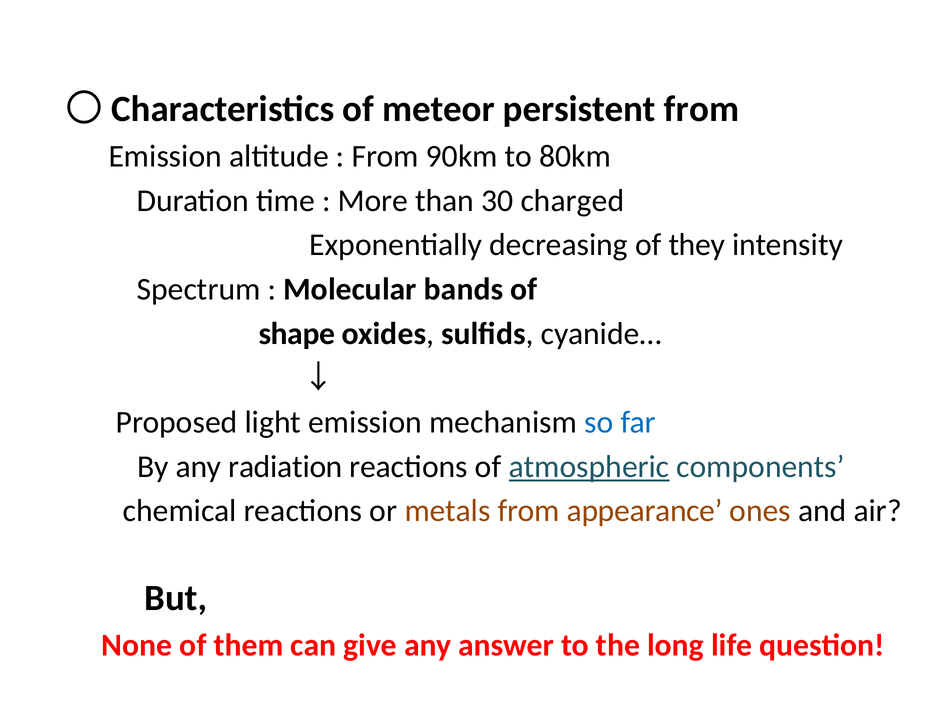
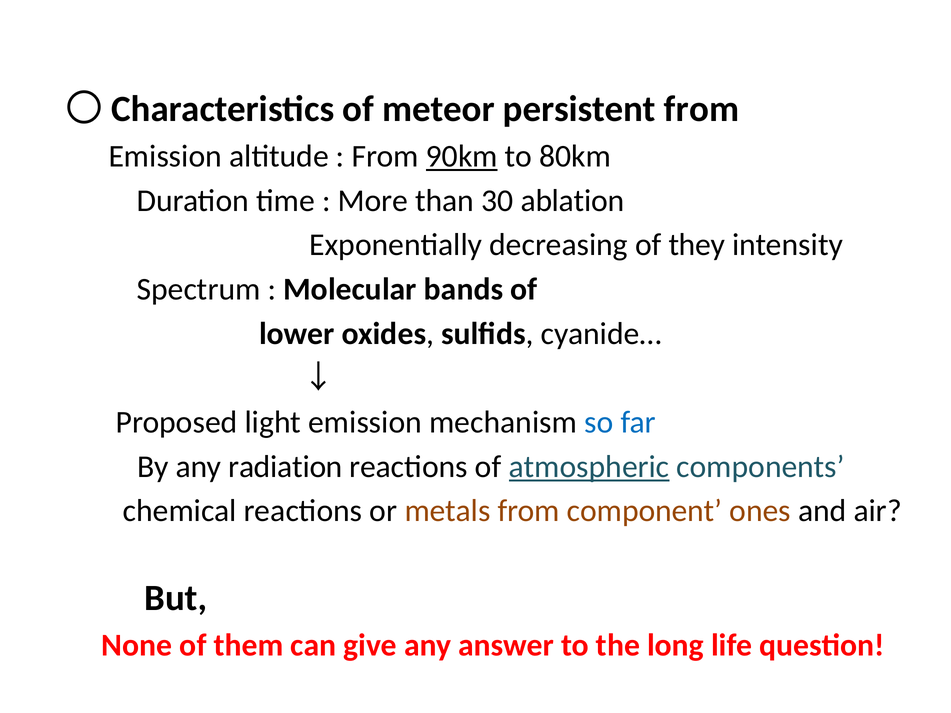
90km underline: none -> present
charged: charged -> ablation
shape: shape -> lower
appearance: appearance -> component
